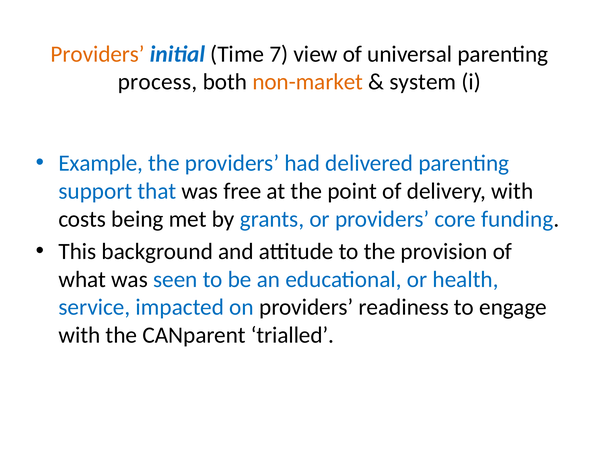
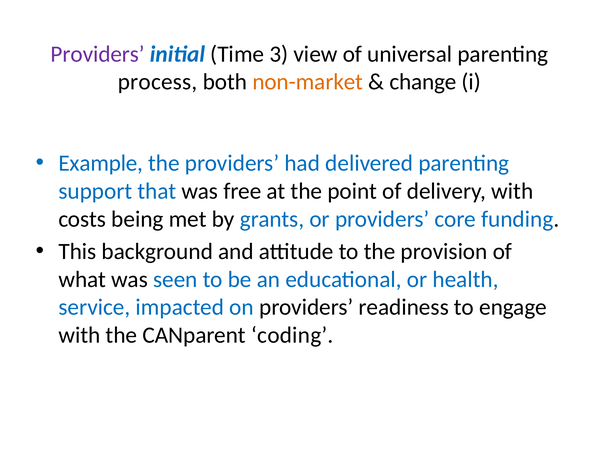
Providers at (98, 54) colour: orange -> purple
7: 7 -> 3
system: system -> change
trialled: trialled -> coding
